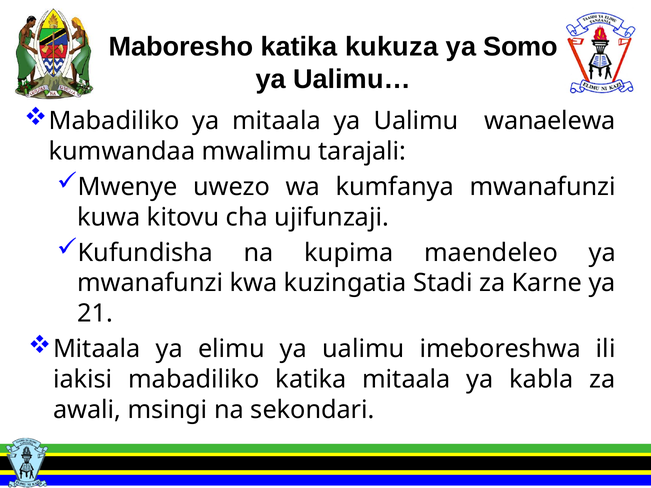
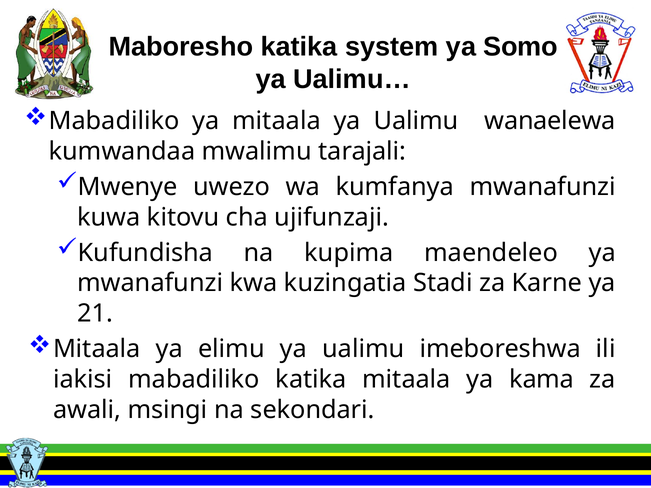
kukuza: kukuza -> system
kabla: kabla -> kama
